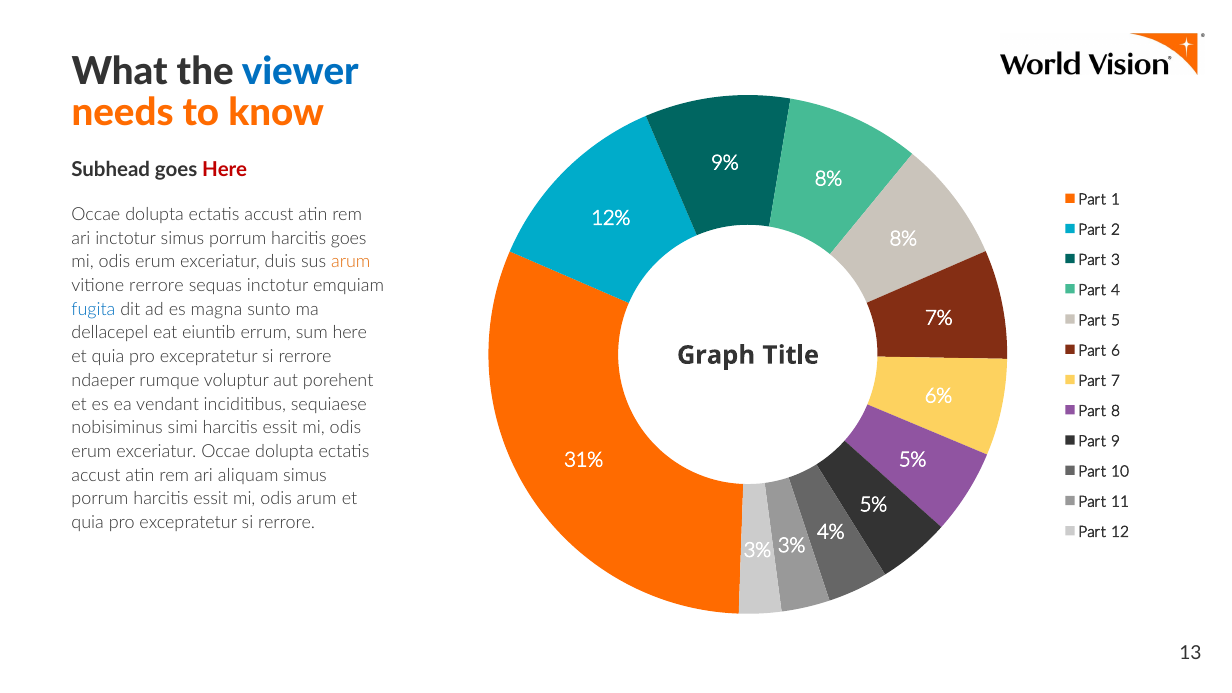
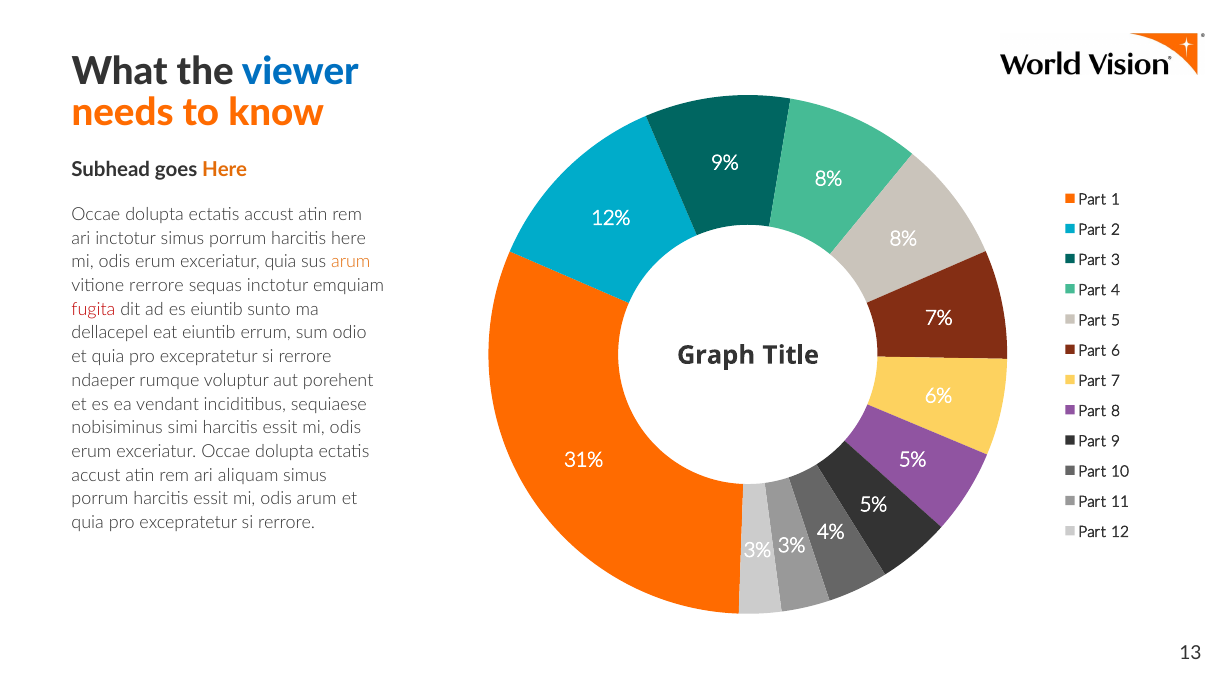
Here at (225, 170) colour: red -> orange
harcitis goes: goes -> here
exceriatur duis: duis -> quia
fugita colour: blue -> red
es magna: magna -> eiuntib
sum here: here -> odio
